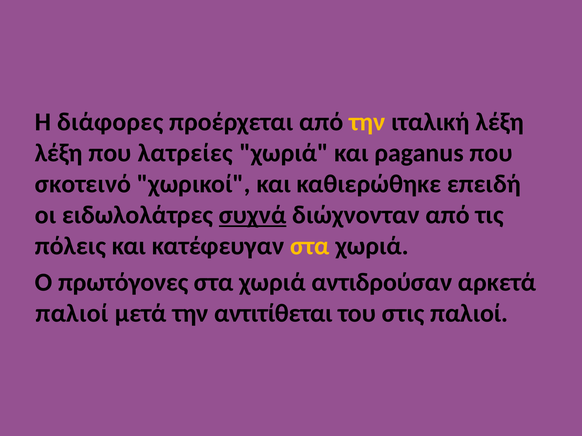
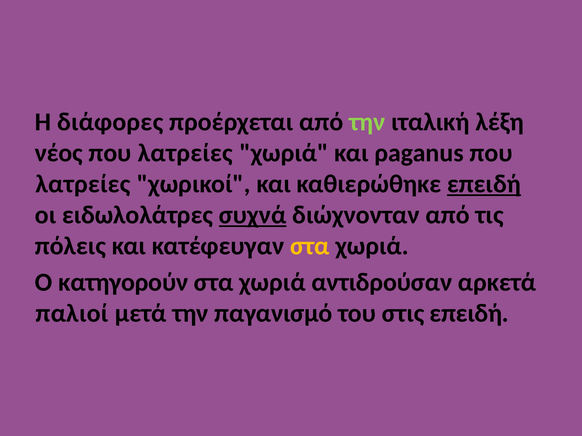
την at (367, 122) colour: yellow -> light green
λέξη at (59, 153): λέξη -> νέος
σκοτεινό at (83, 184): σκοτεινό -> λατρείες
επειδή at (484, 184) underline: none -> present
πρωτόγονες: πρωτόγονες -> κατηγορούν
αντιτίθεται: αντιτίθεται -> παγανισμό
στις παλιοί: παλιοί -> επειδή
